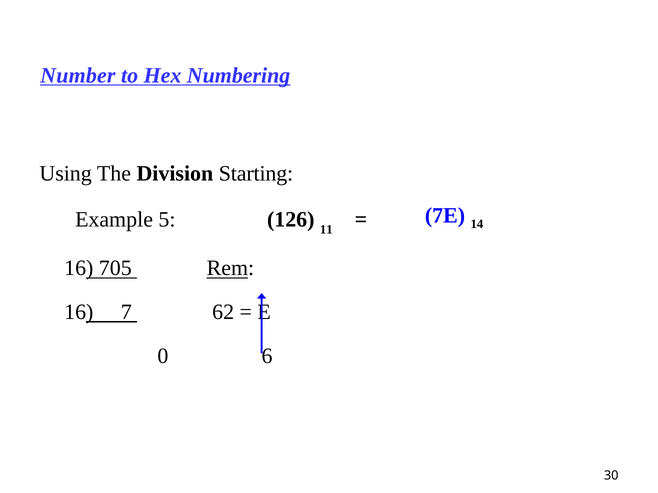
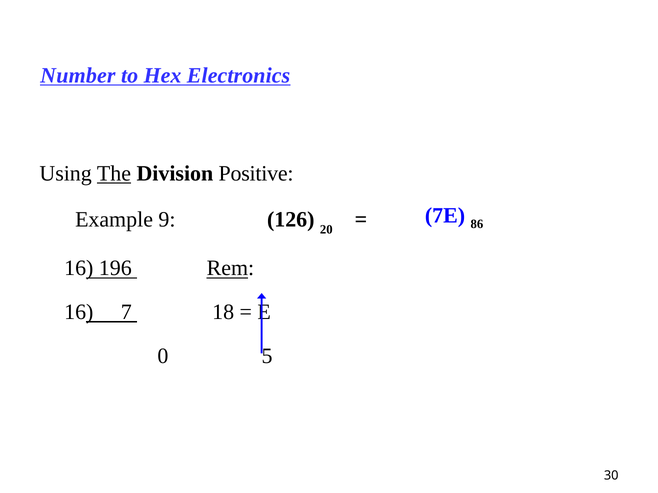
Numbering: Numbering -> Electronics
The underline: none -> present
Starting: Starting -> Positive
14: 14 -> 86
5: 5 -> 9
11: 11 -> 20
705: 705 -> 196
62: 62 -> 18
6: 6 -> 5
